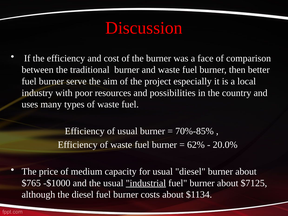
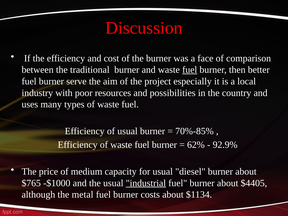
fuel at (190, 70) underline: none -> present
20.0%: 20.0% -> 92.9%
$7125: $7125 -> $4405
the diesel: diesel -> metal
